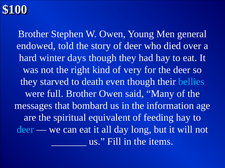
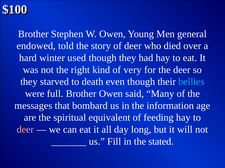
days: days -> used
deer at (25, 130) colour: light blue -> pink
items: items -> stated
